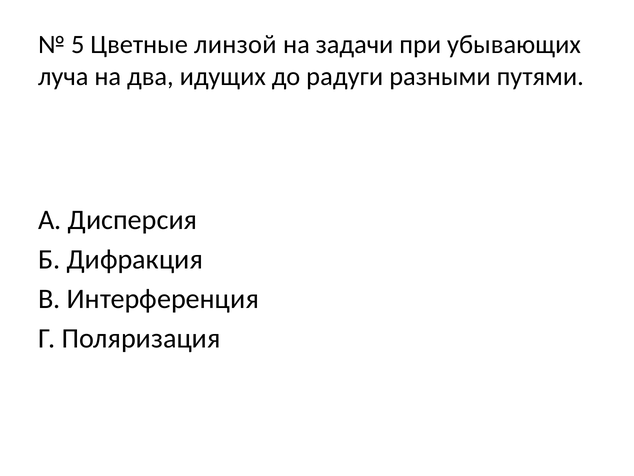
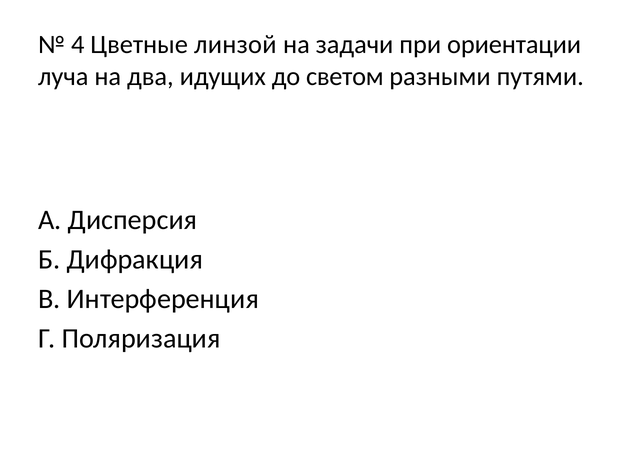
5: 5 -> 4
убывающих: убывающих -> ориентации
радуги: радуги -> светом
